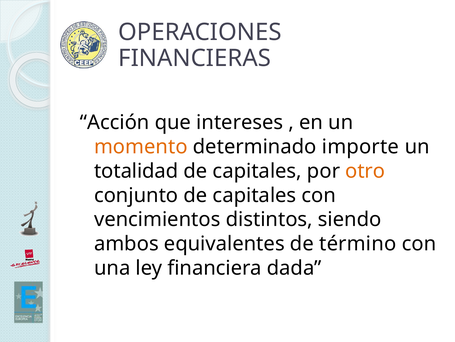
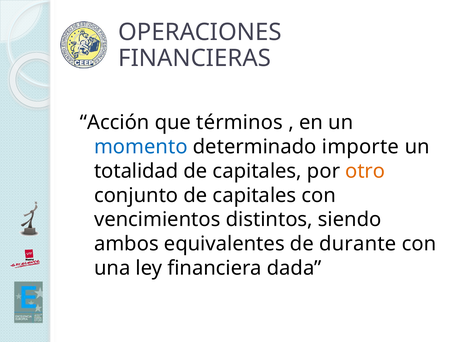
intereses: intereses -> términos
momento colour: orange -> blue
término: término -> durante
